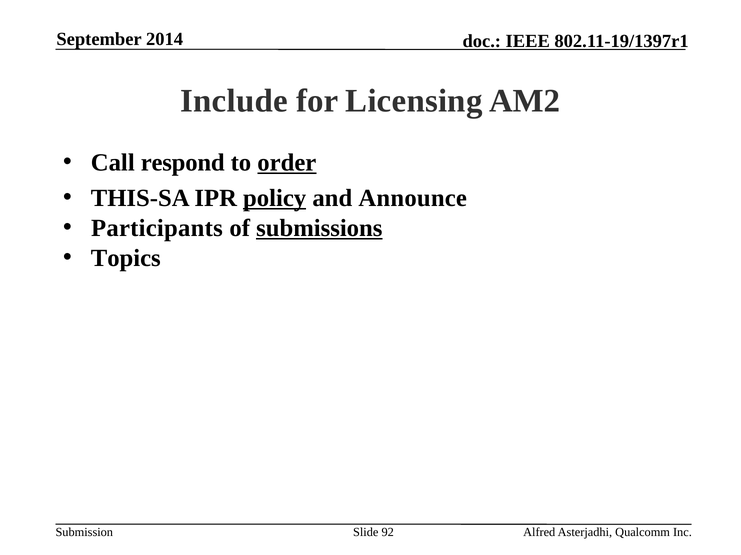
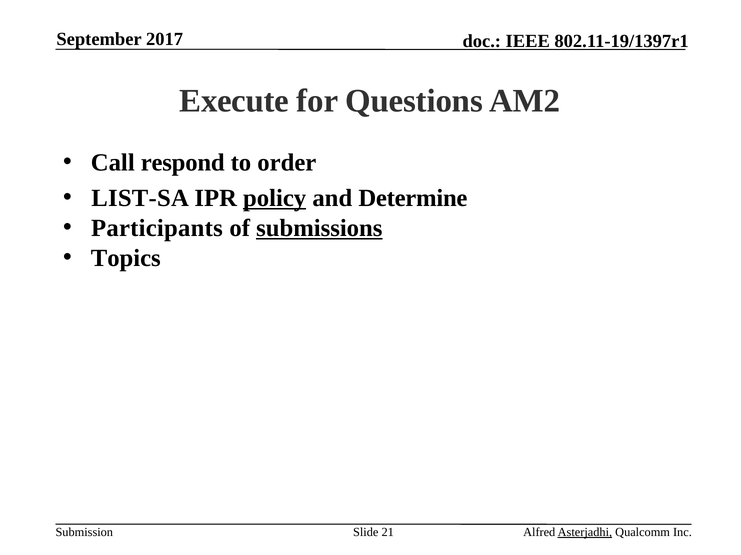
2014: 2014 -> 2017
Include: Include -> Execute
Licensing: Licensing -> Questions
order underline: present -> none
THIS-SA: THIS-SA -> LIST-SA
Announce: Announce -> Determine
92: 92 -> 21
Asterjadhi underline: none -> present
